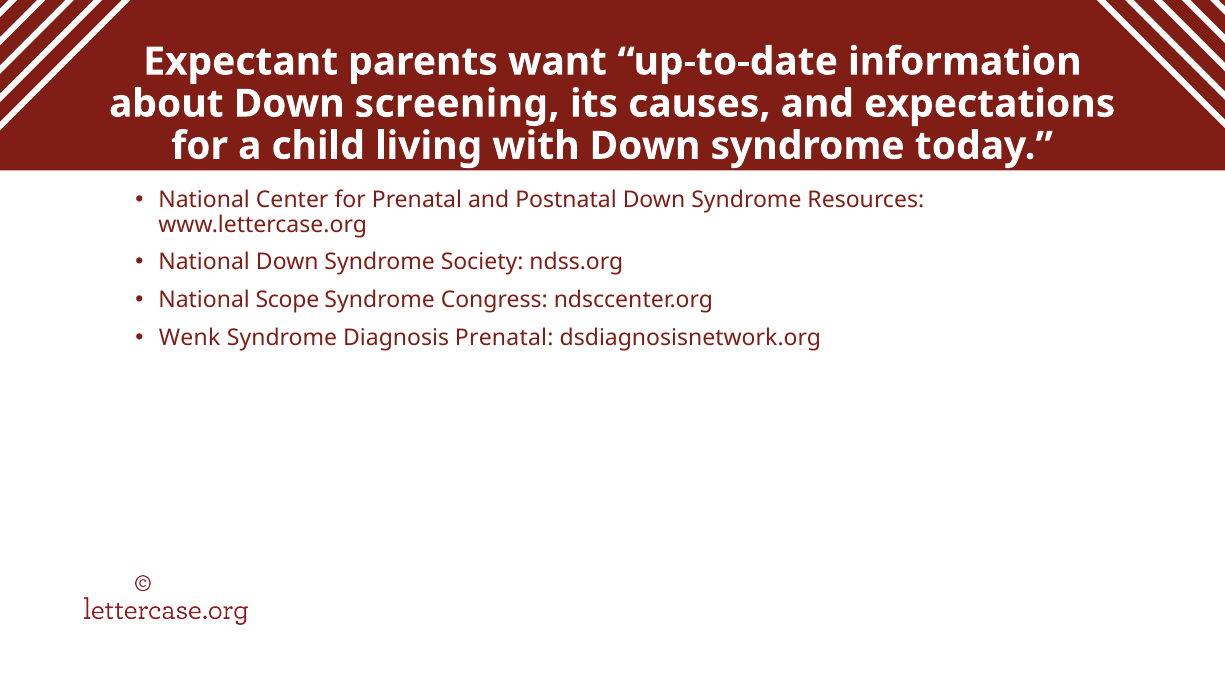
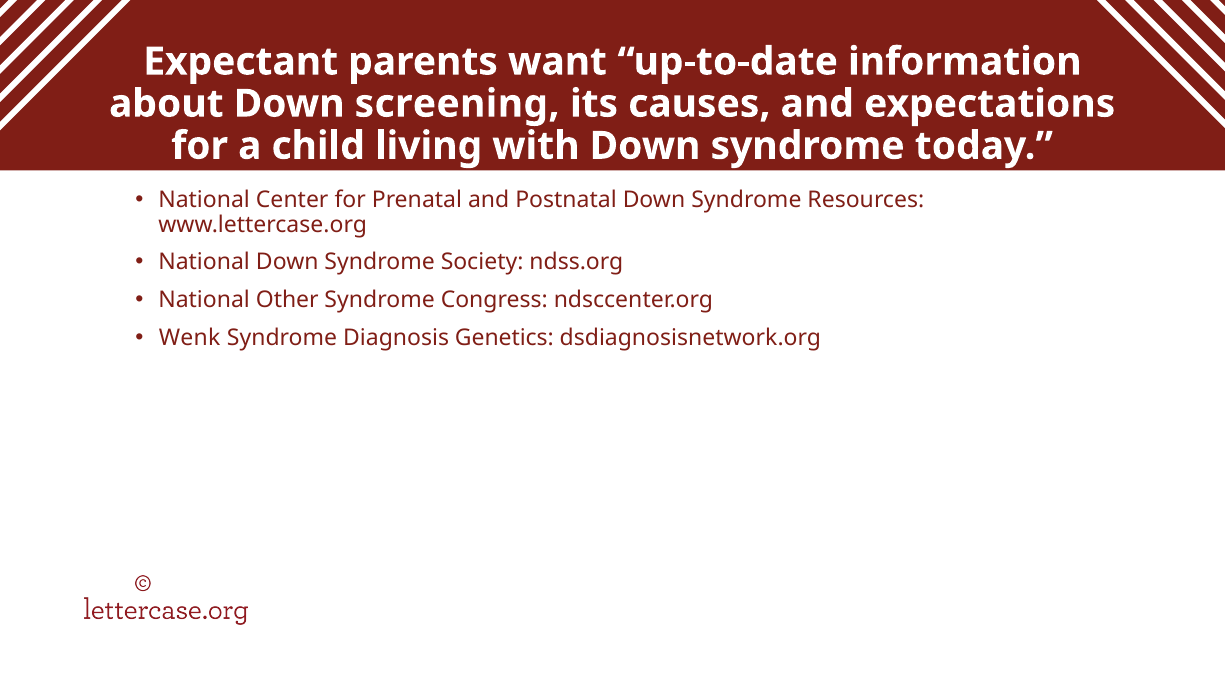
Scope: Scope -> Other
Diagnosis Prenatal: Prenatal -> Genetics
